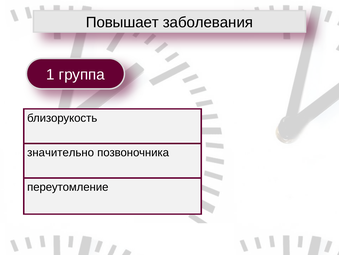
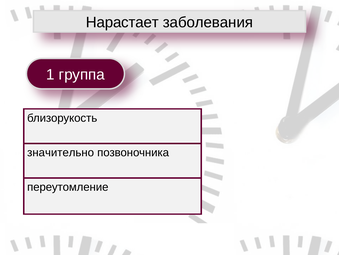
Повышает: Повышает -> Нарастает
